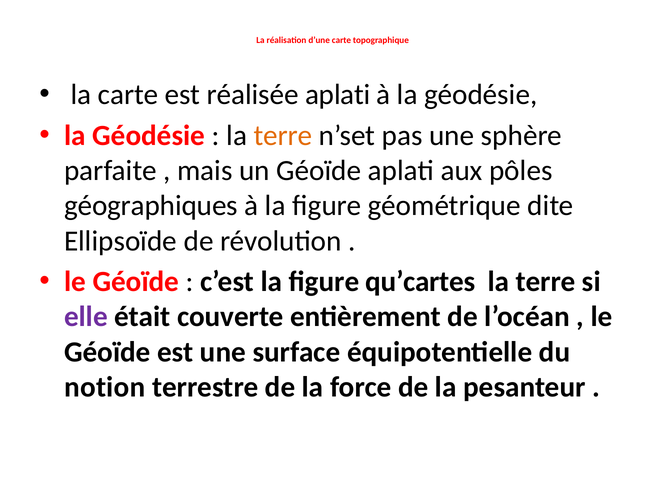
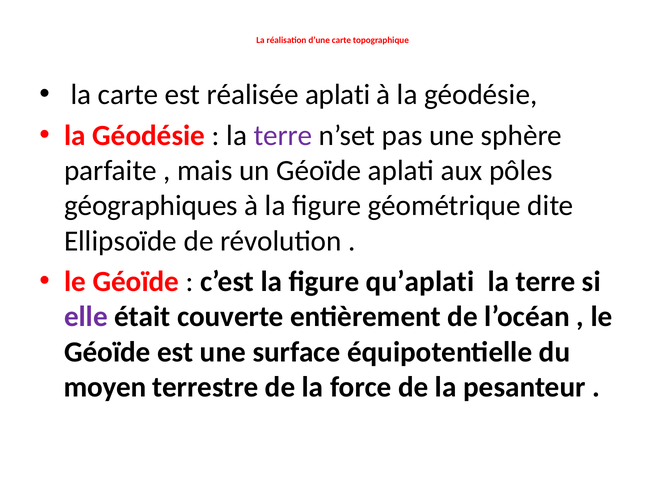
terre at (283, 136) colour: orange -> purple
qu’cartes: qu’cartes -> qu’aplati
notion: notion -> moyen
